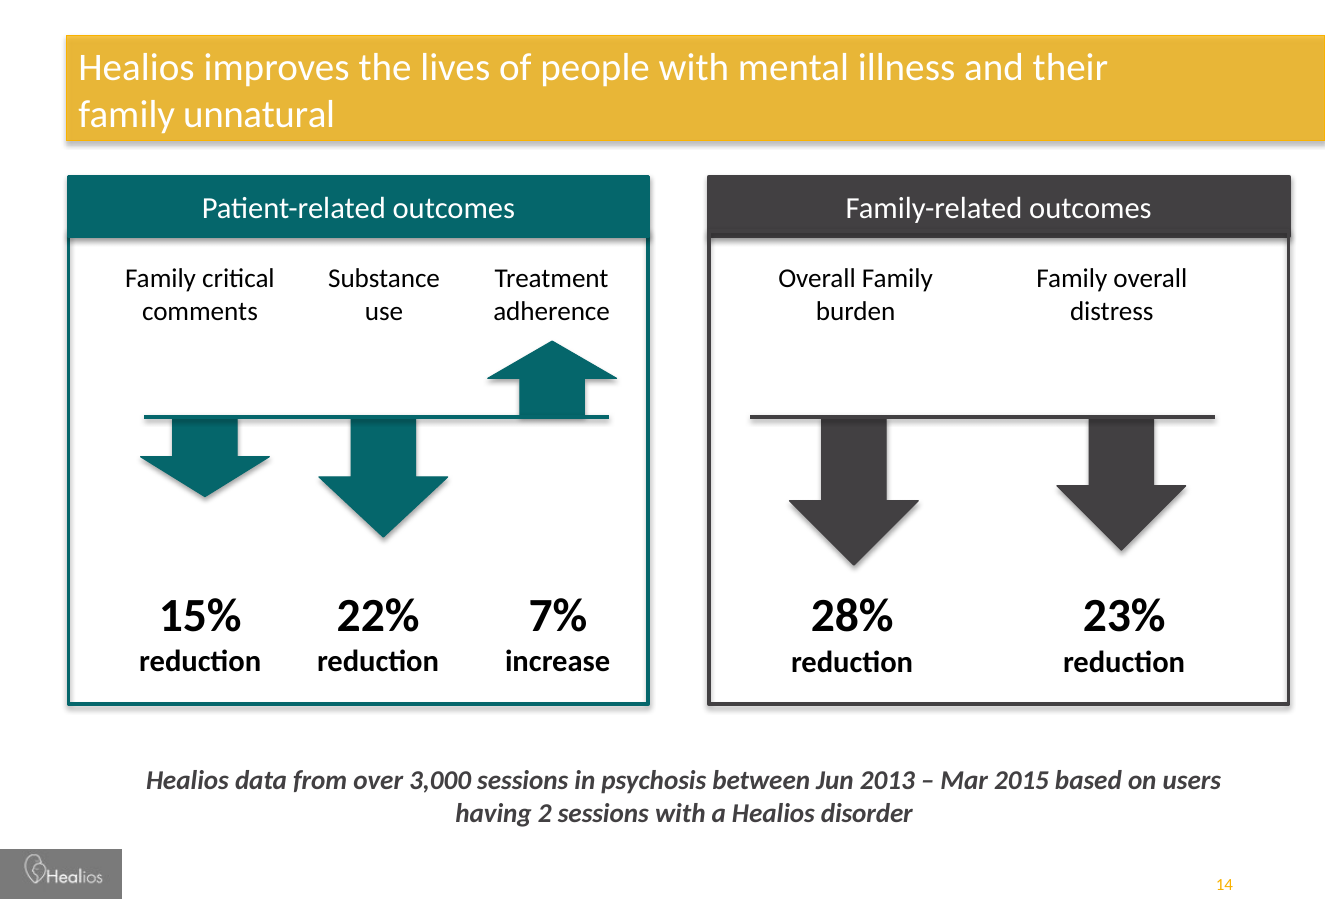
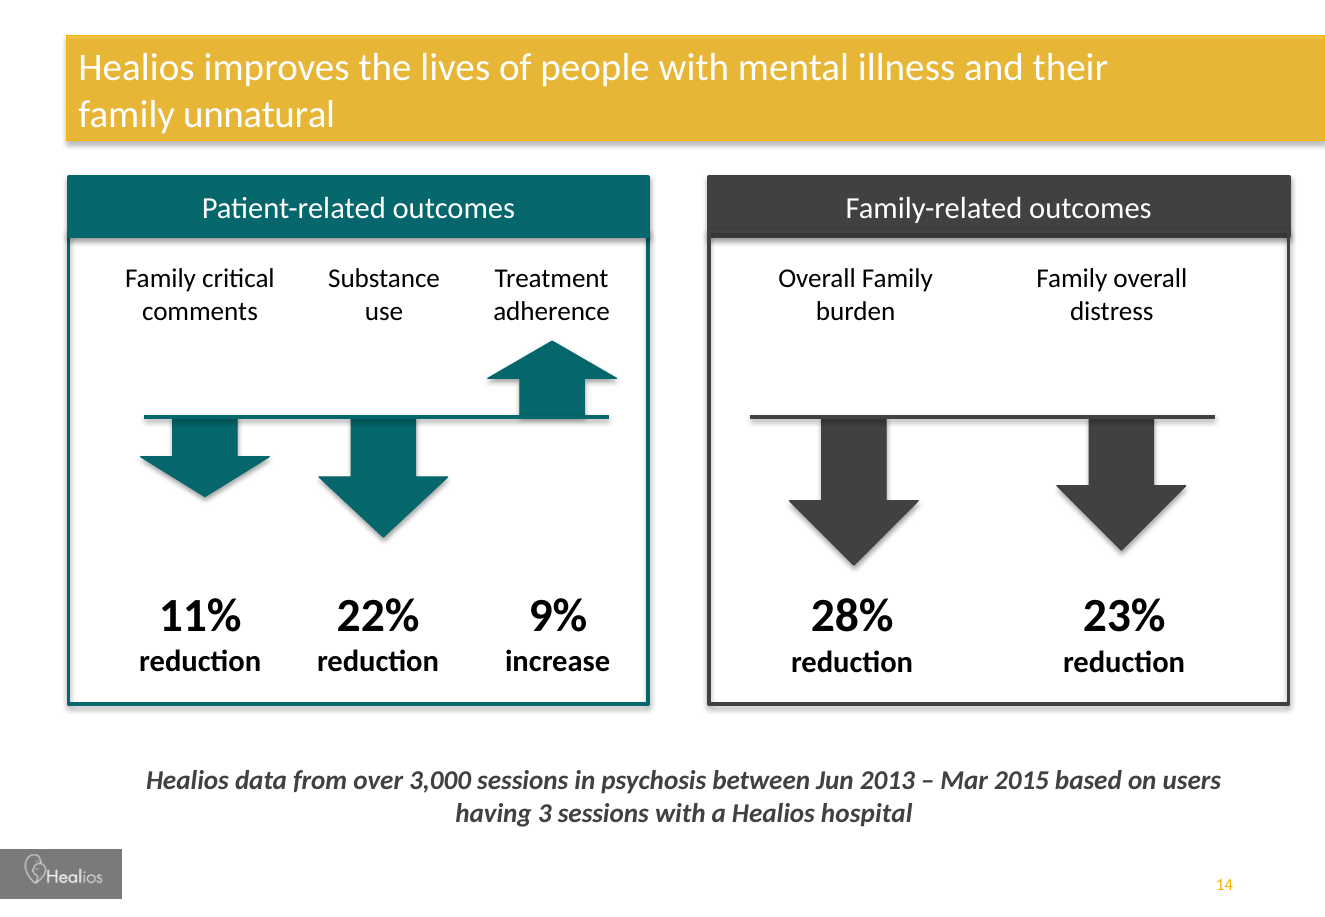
15%: 15% -> 11%
7%: 7% -> 9%
2: 2 -> 3
disorder: disorder -> hospital
